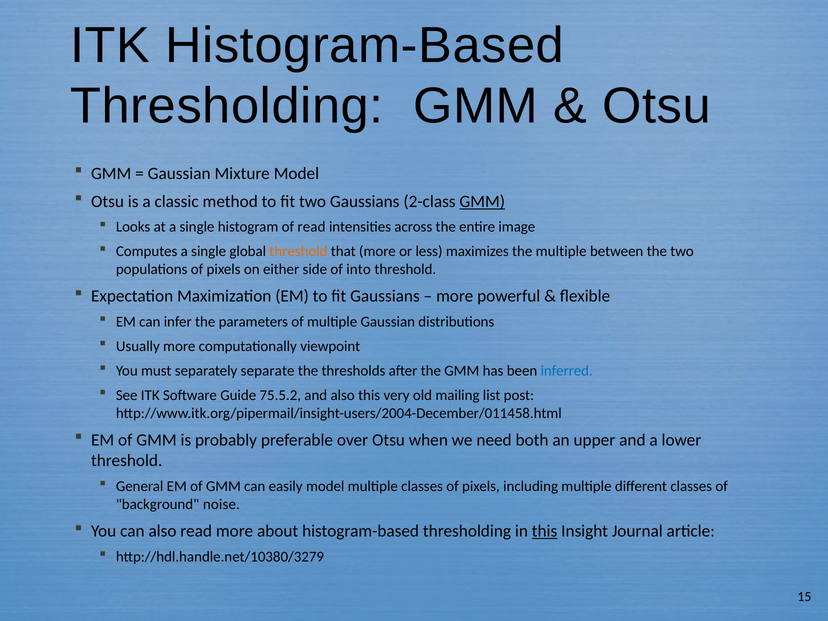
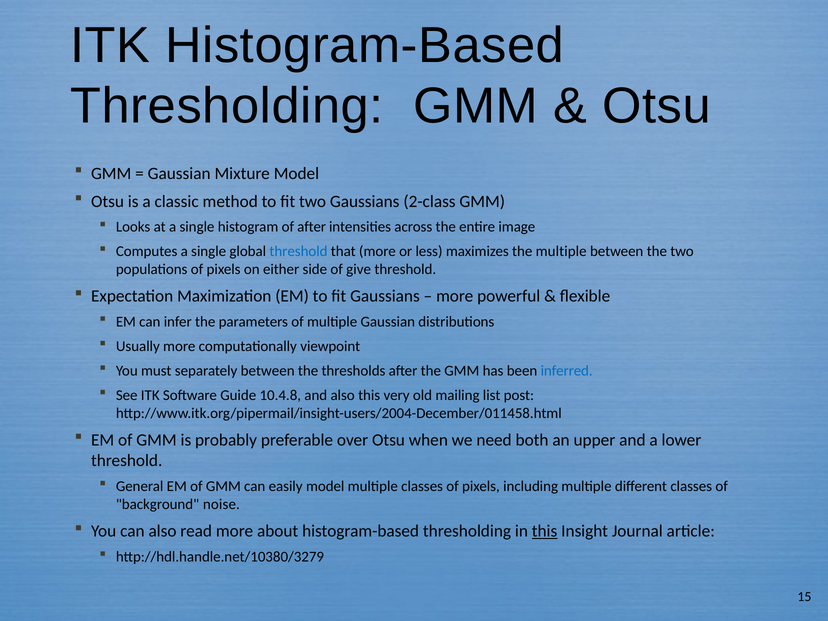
GMM at (482, 201) underline: present -> none
of read: read -> after
threshold at (298, 251) colour: orange -> blue
into: into -> give
separately separate: separate -> between
75.5.2: 75.5.2 -> 10.4.8
